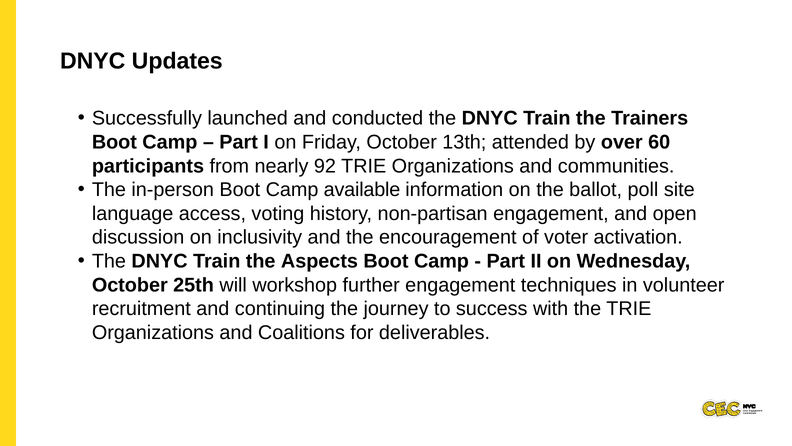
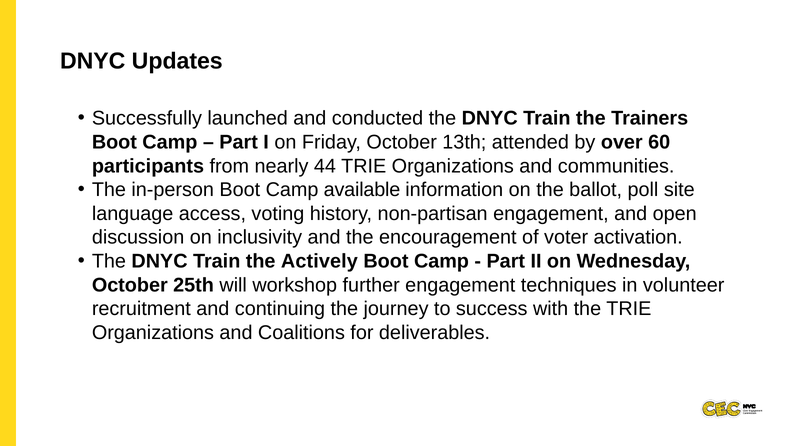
92: 92 -> 44
Aspects: Aspects -> Actively
